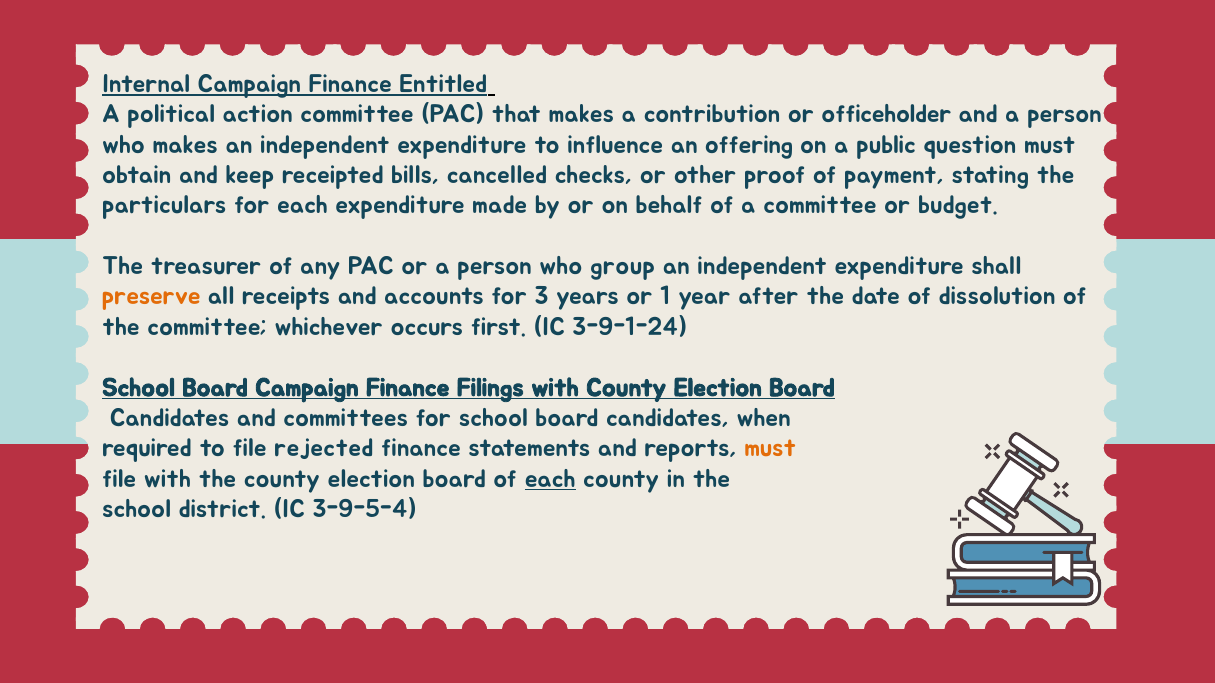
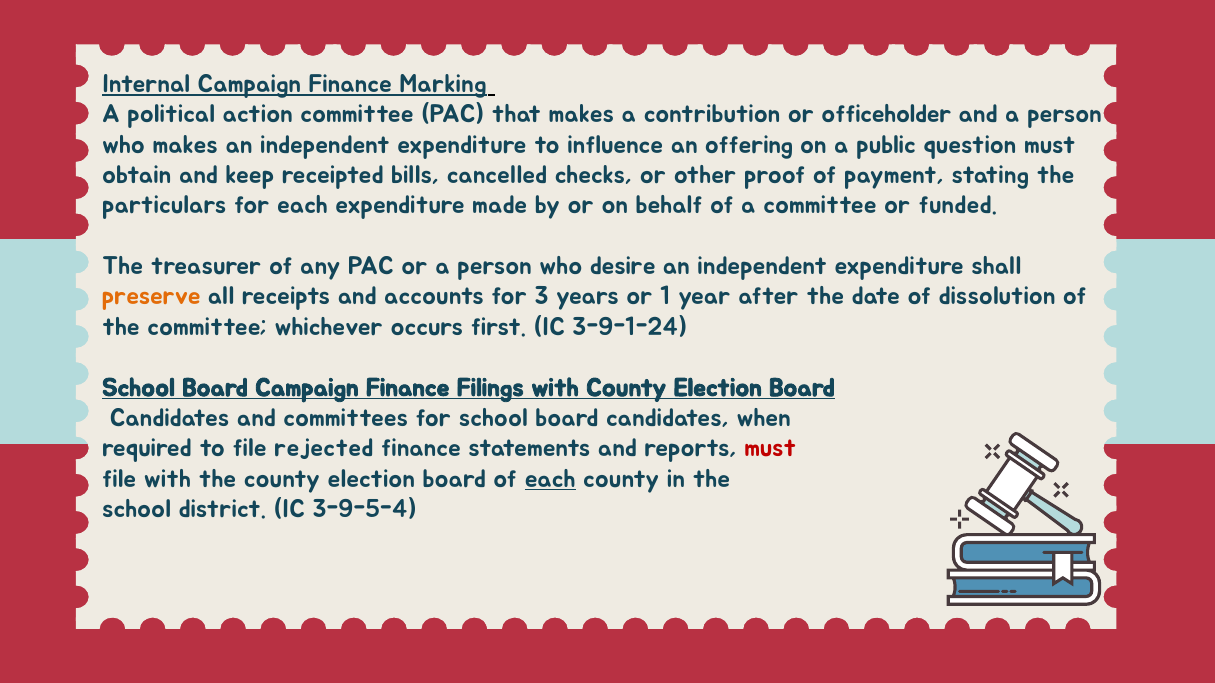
Entitled: Entitled -> Marking
budget: budget -> funded
group: group -> desire
must at (770, 449) colour: orange -> red
